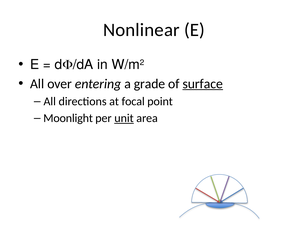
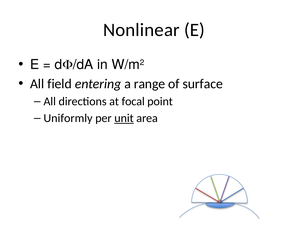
over: over -> field
grade: grade -> range
surface underline: present -> none
Moonlight: Moonlight -> Uniformly
